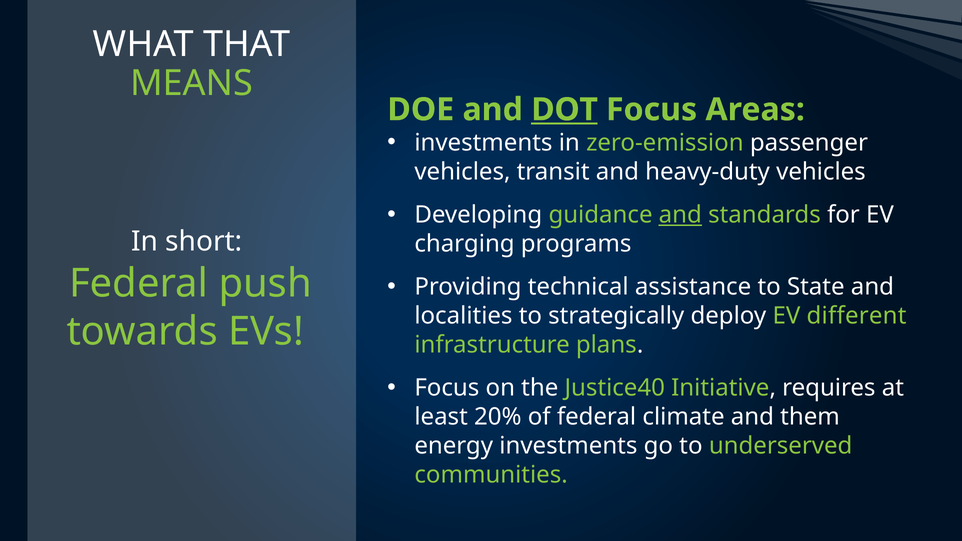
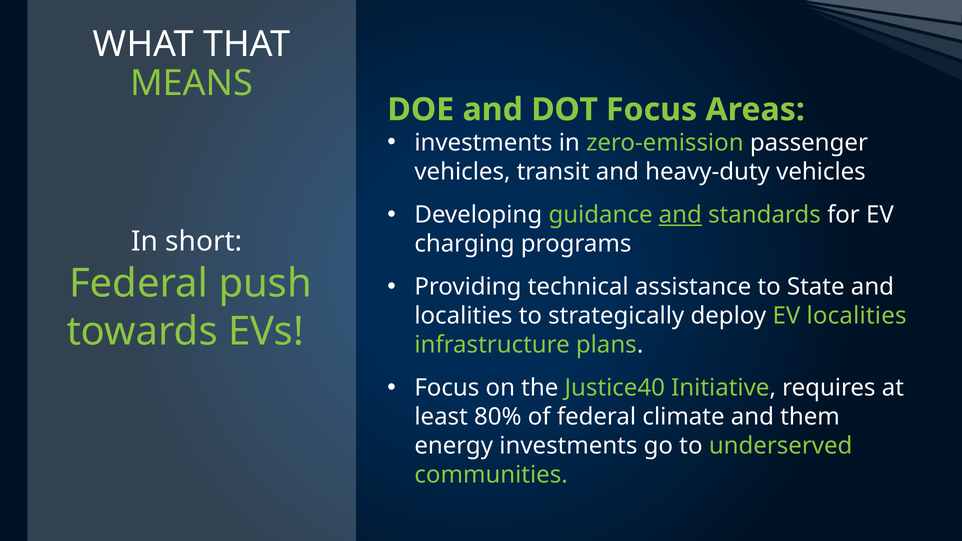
DOT underline: present -> none
EV different: different -> localities
20%: 20% -> 80%
